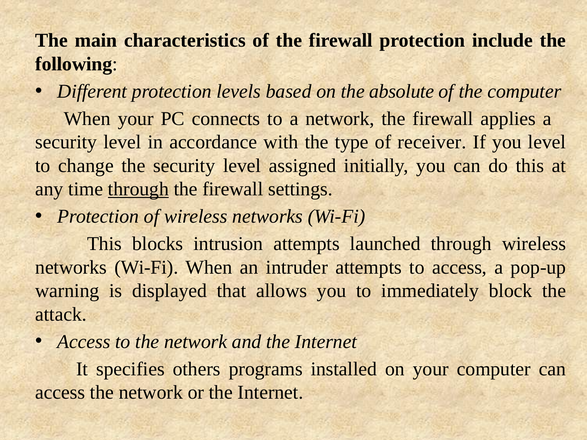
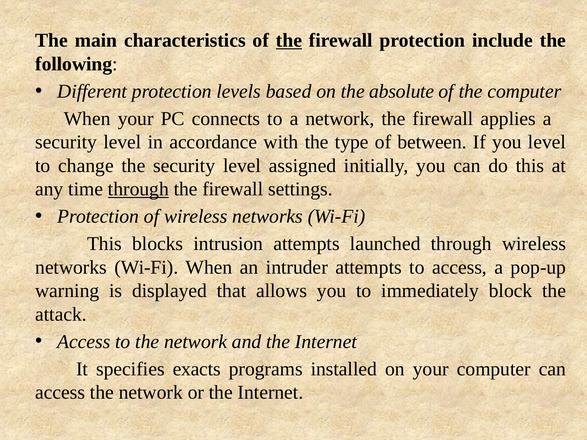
the at (289, 41) underline: none -> present
receiver: receiver -> between
others: others -> exacts
